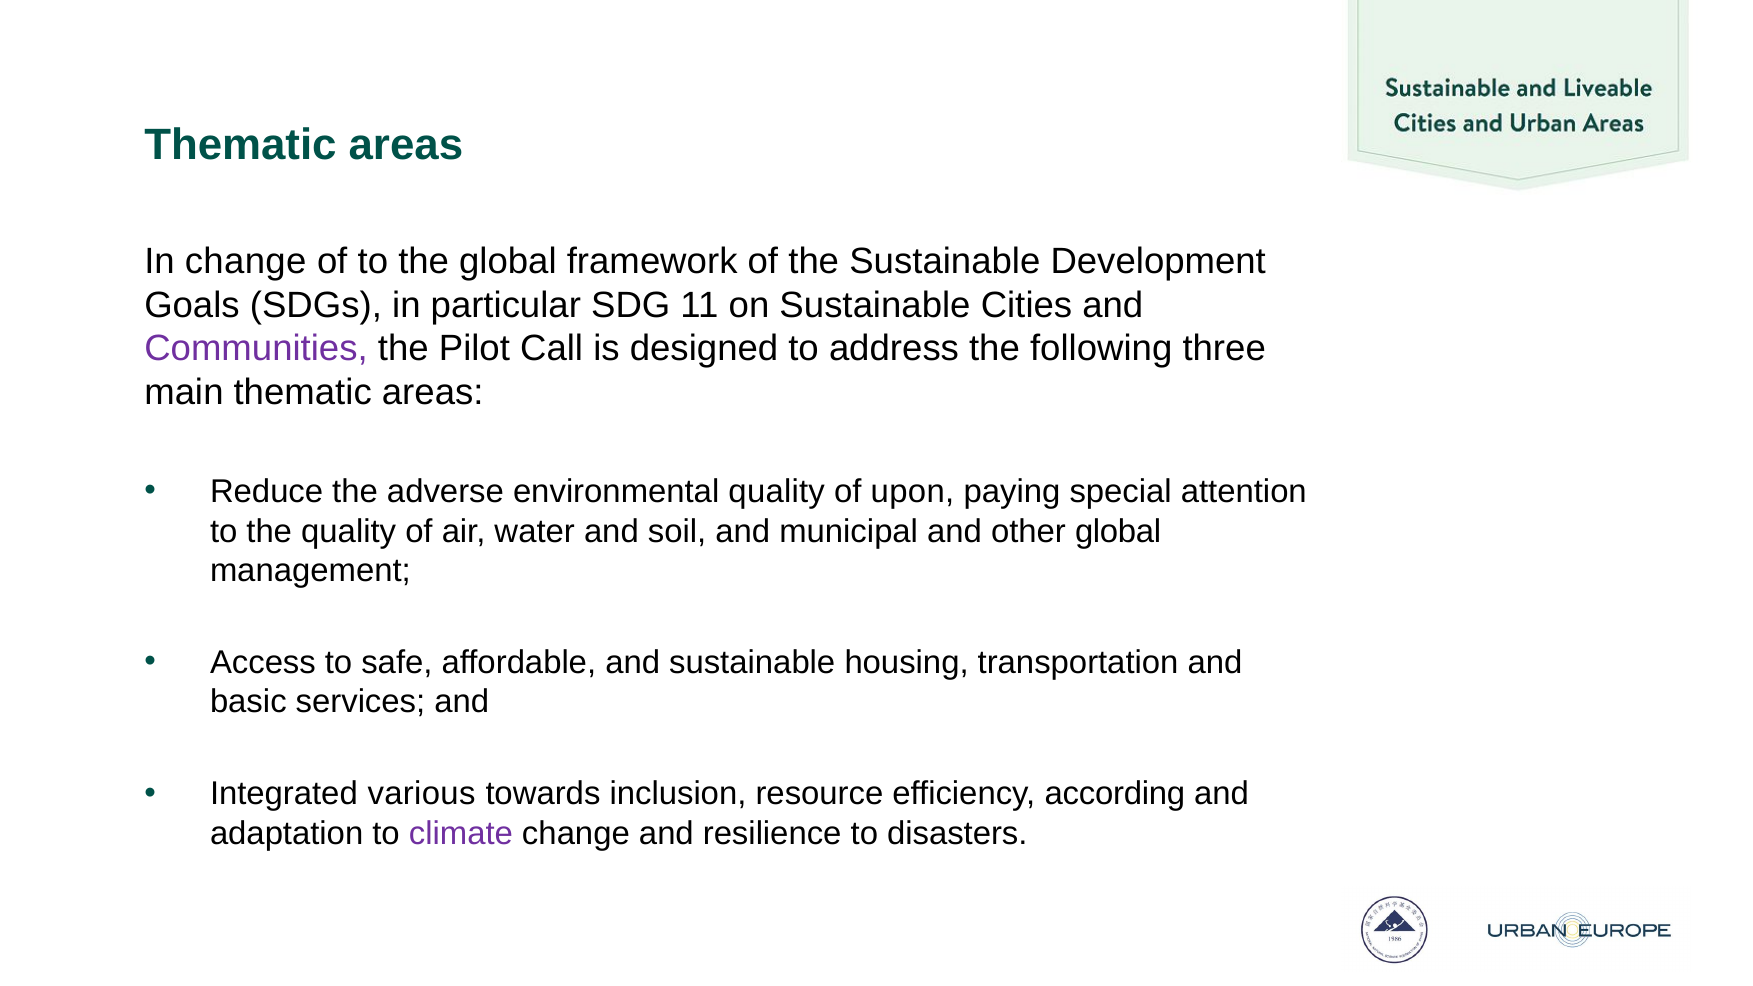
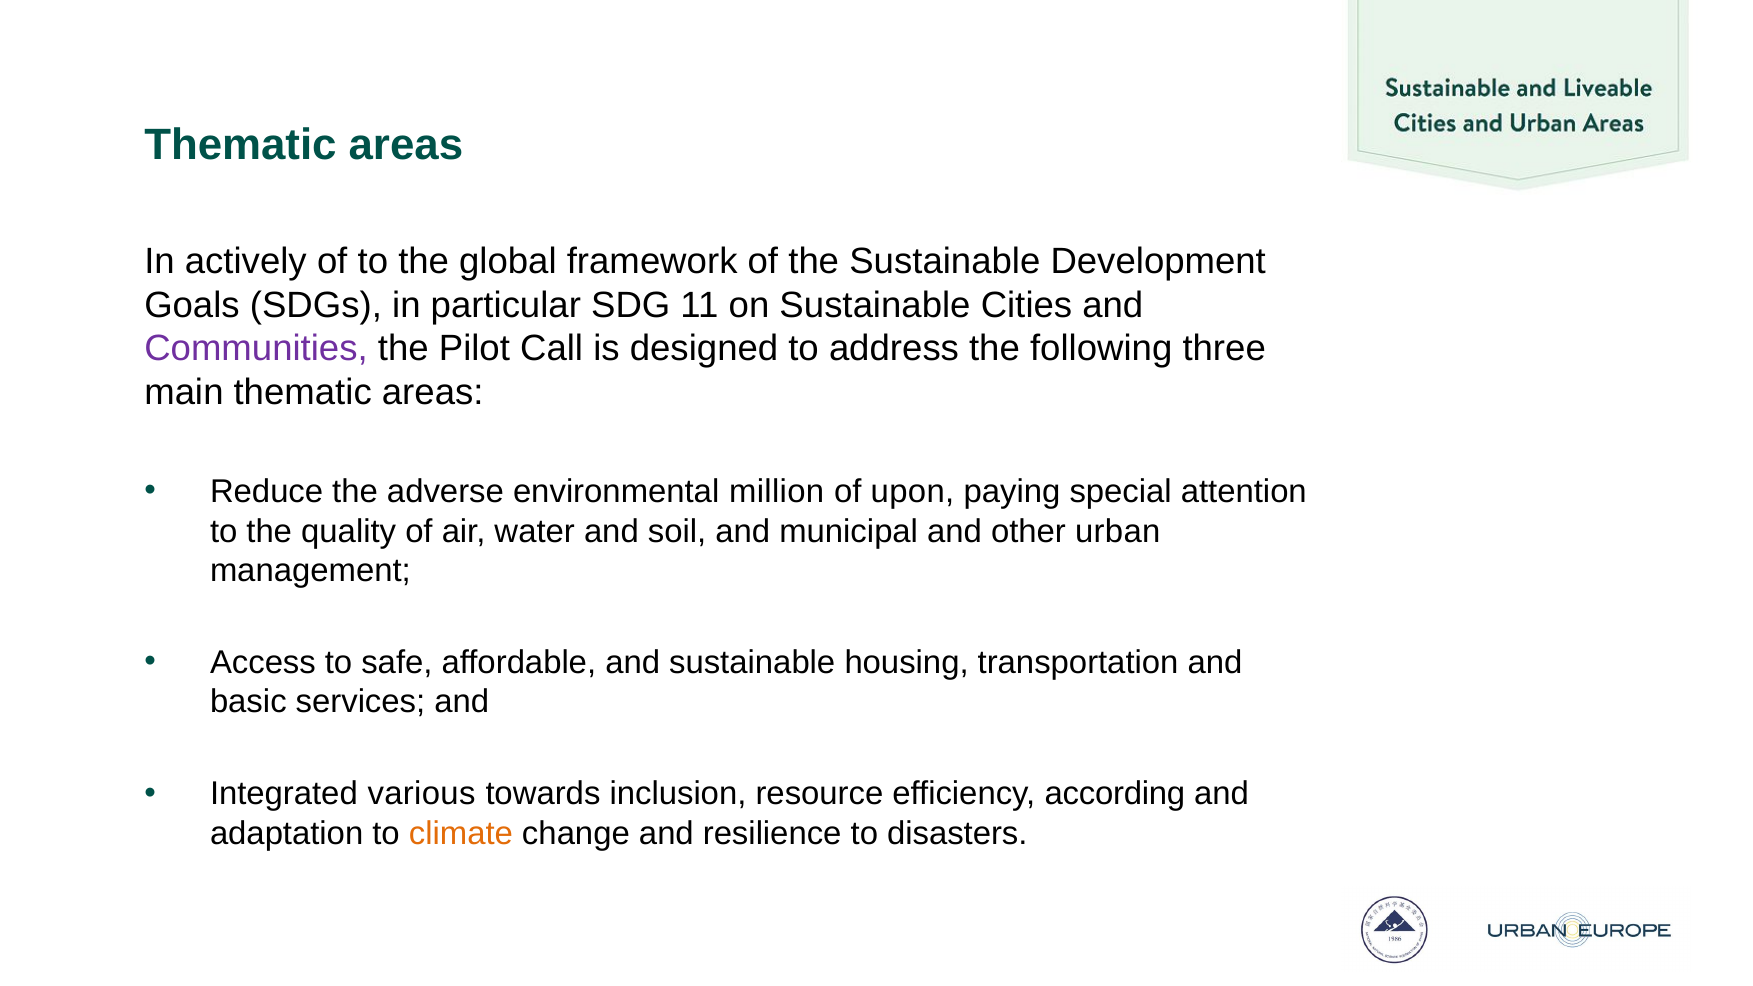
In change: change -> actively
environmental quality: quality -> million
other global: global -> urban
climate colour: purple -> orange
